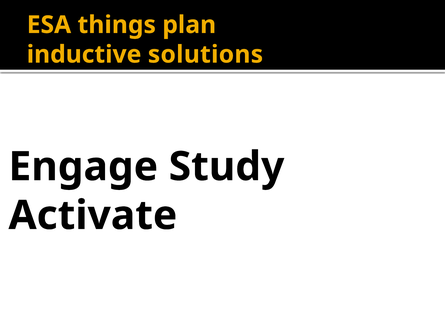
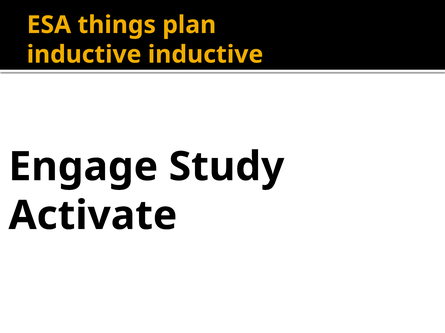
inductive solutions: solutions -> inductive
